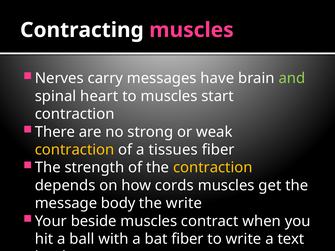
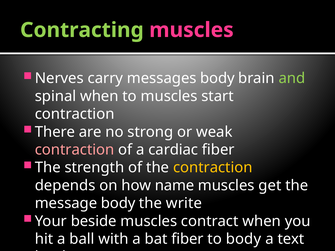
Contracting colour: white -> light green
messages have: have -> body
spinal heart: heart -> when
contraction at (75, 150) colour: yellow -> pink
tissues: tissues -> cardiac
cords: cords -> name
to write: write -> body
